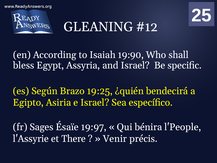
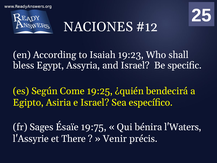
GLEANING: GLEANING -> NACIONES
19:90: 19:90 -> 19:23
Brazo: Brazo -> Come
19:97: 19:97 -> 19:75
l'People: l'People -> l'Waters
